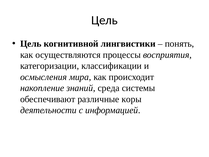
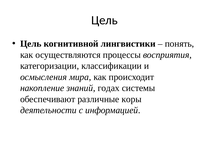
среда: среда -> годах
